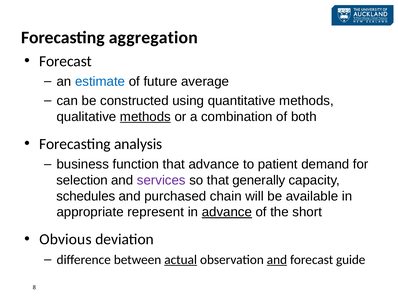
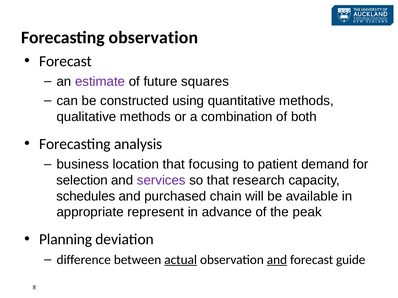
Forecasting aggregation: aggregation -> observation
estimate colour: blue -> purple
average: average -> squares
methods at (145, 117) underline: present -> none
function: function -> location
that advance: advance -> focusing
generally: generally -> research
advance at (227, 212) underline: present -> none
short: short -> peak
Obvious: Obvious -> Planning
